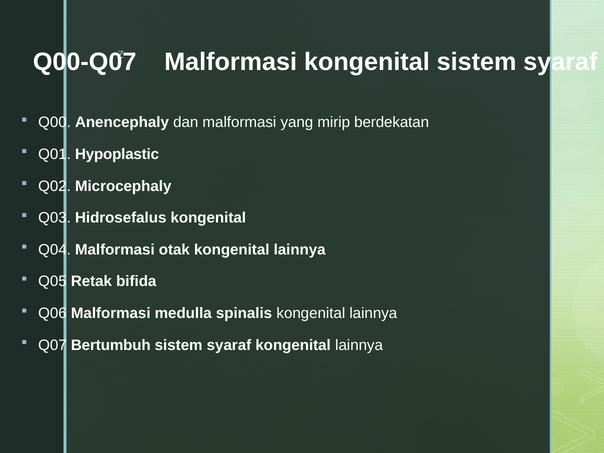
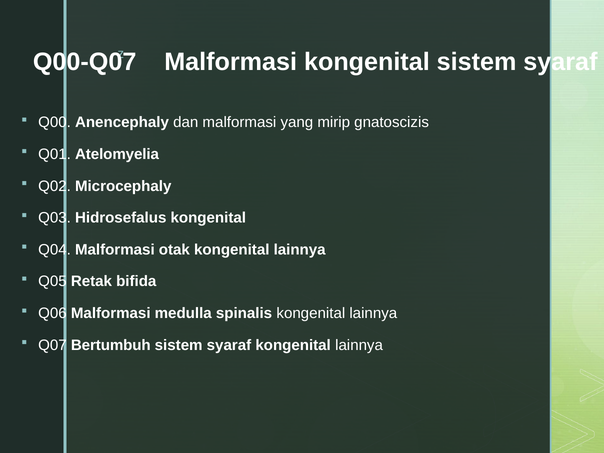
berdekatan: berdekatan -> gnatoscizis
Hypoplastic: Hypoplastic -> Atelomyelia
